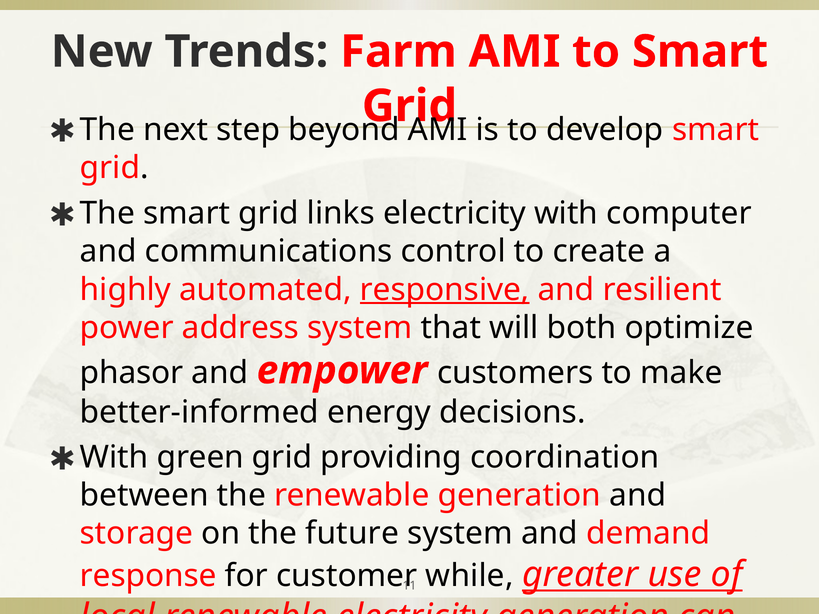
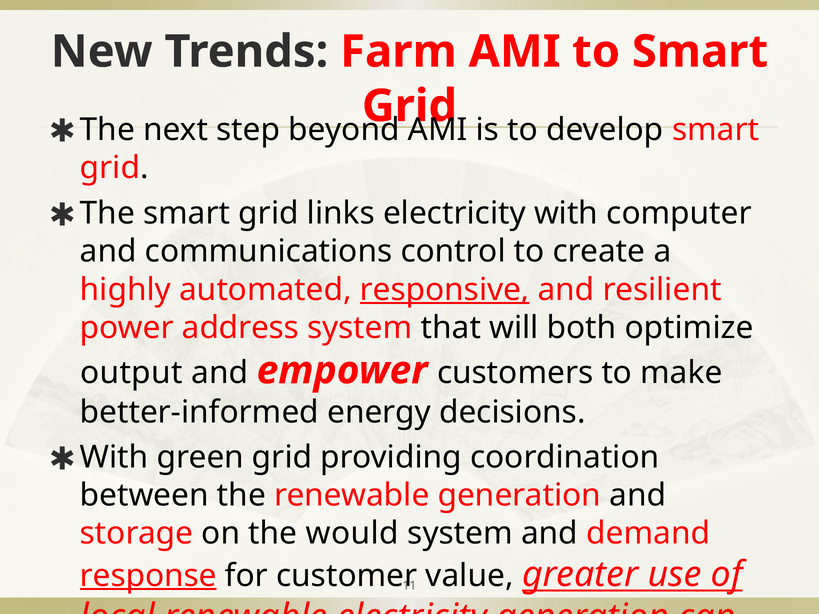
phasor: phasor -> output
future: future -> would
response underline: none -> present
while: while -> value
